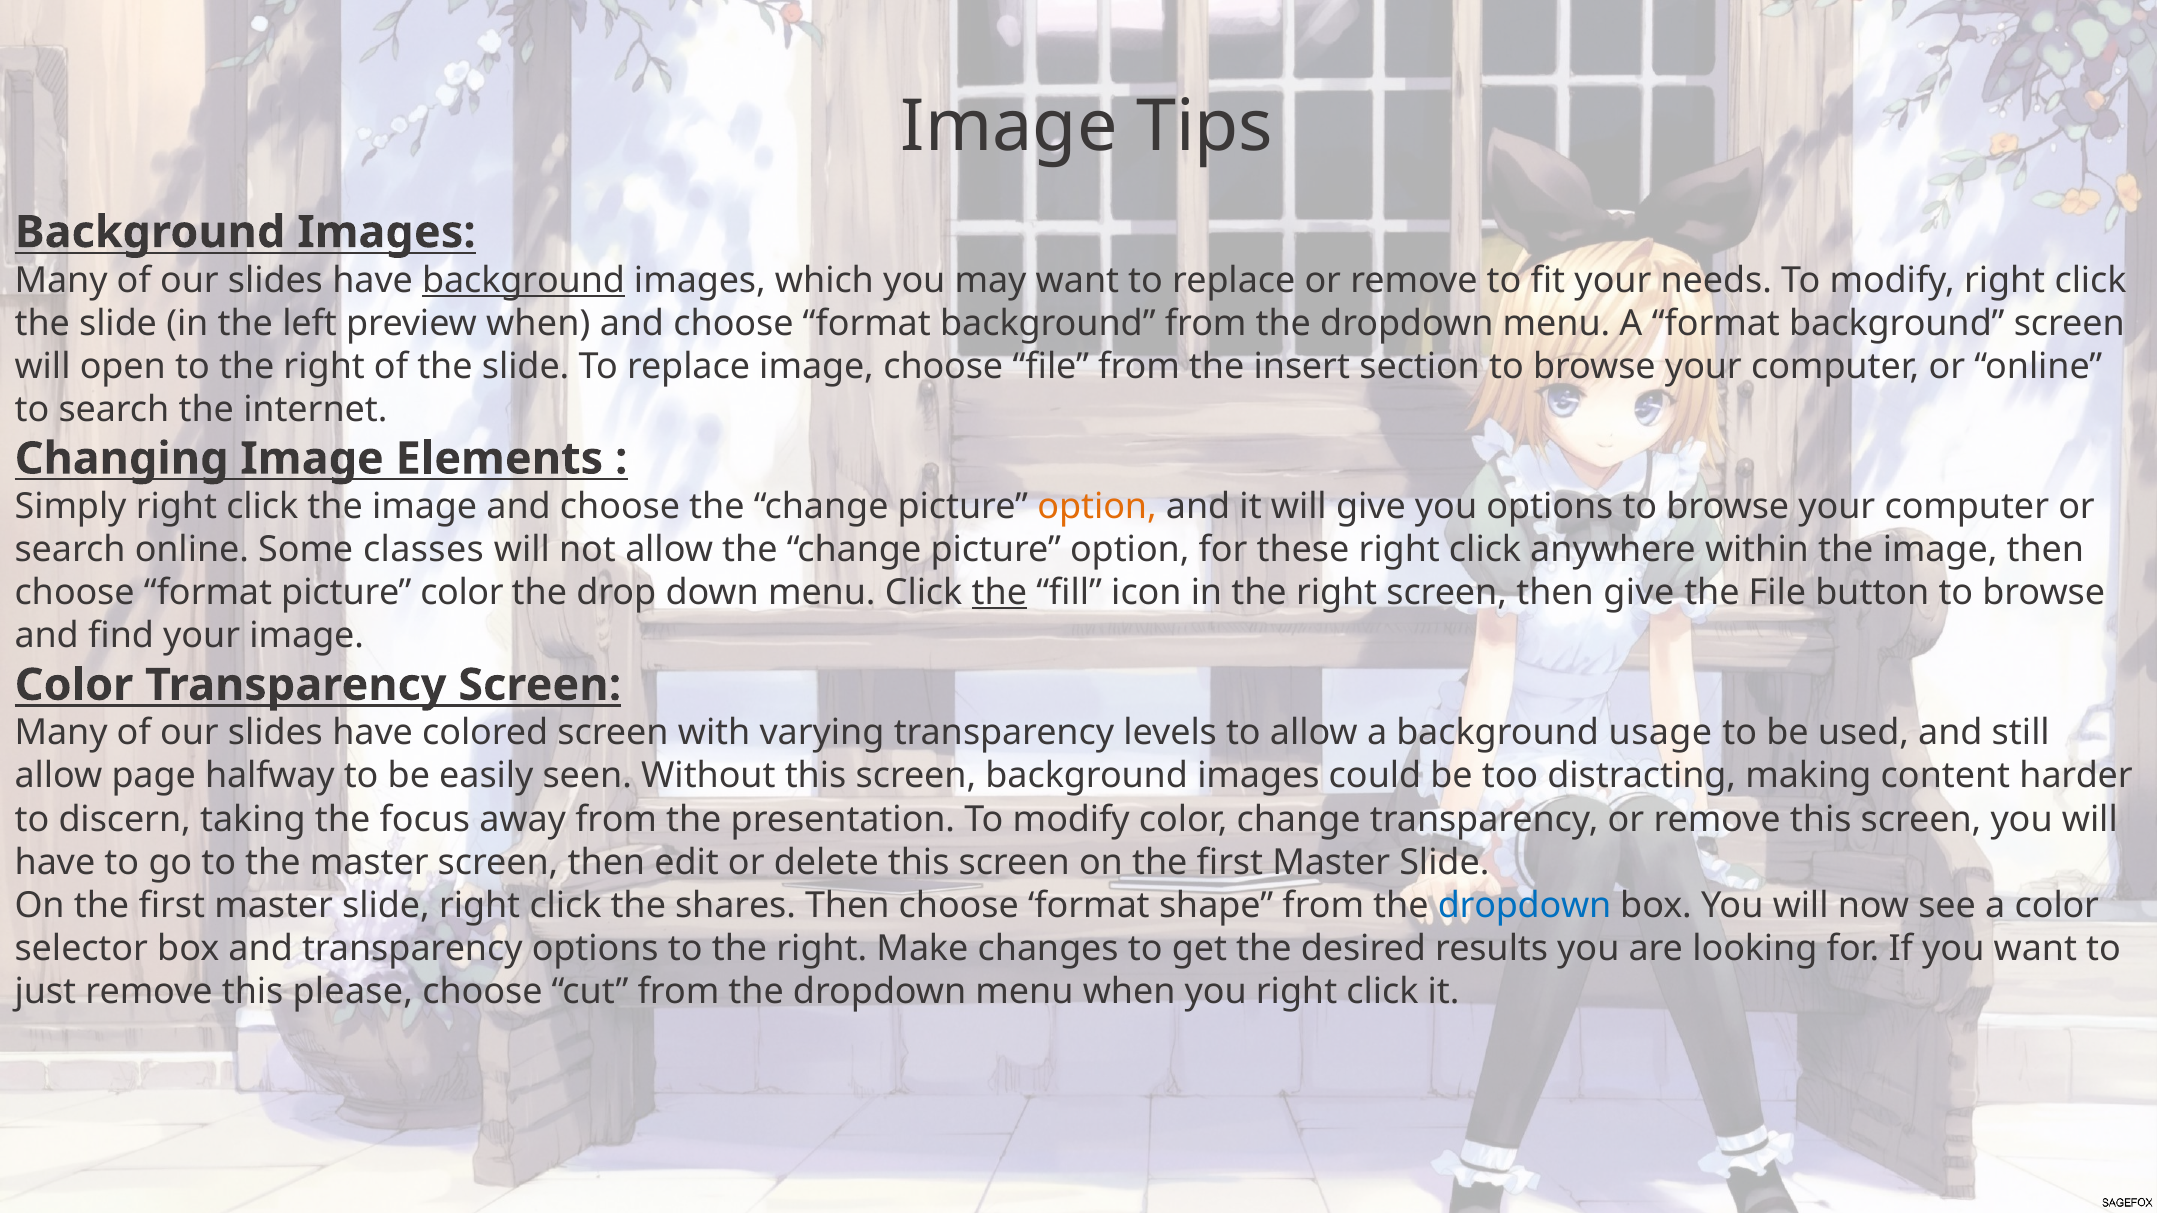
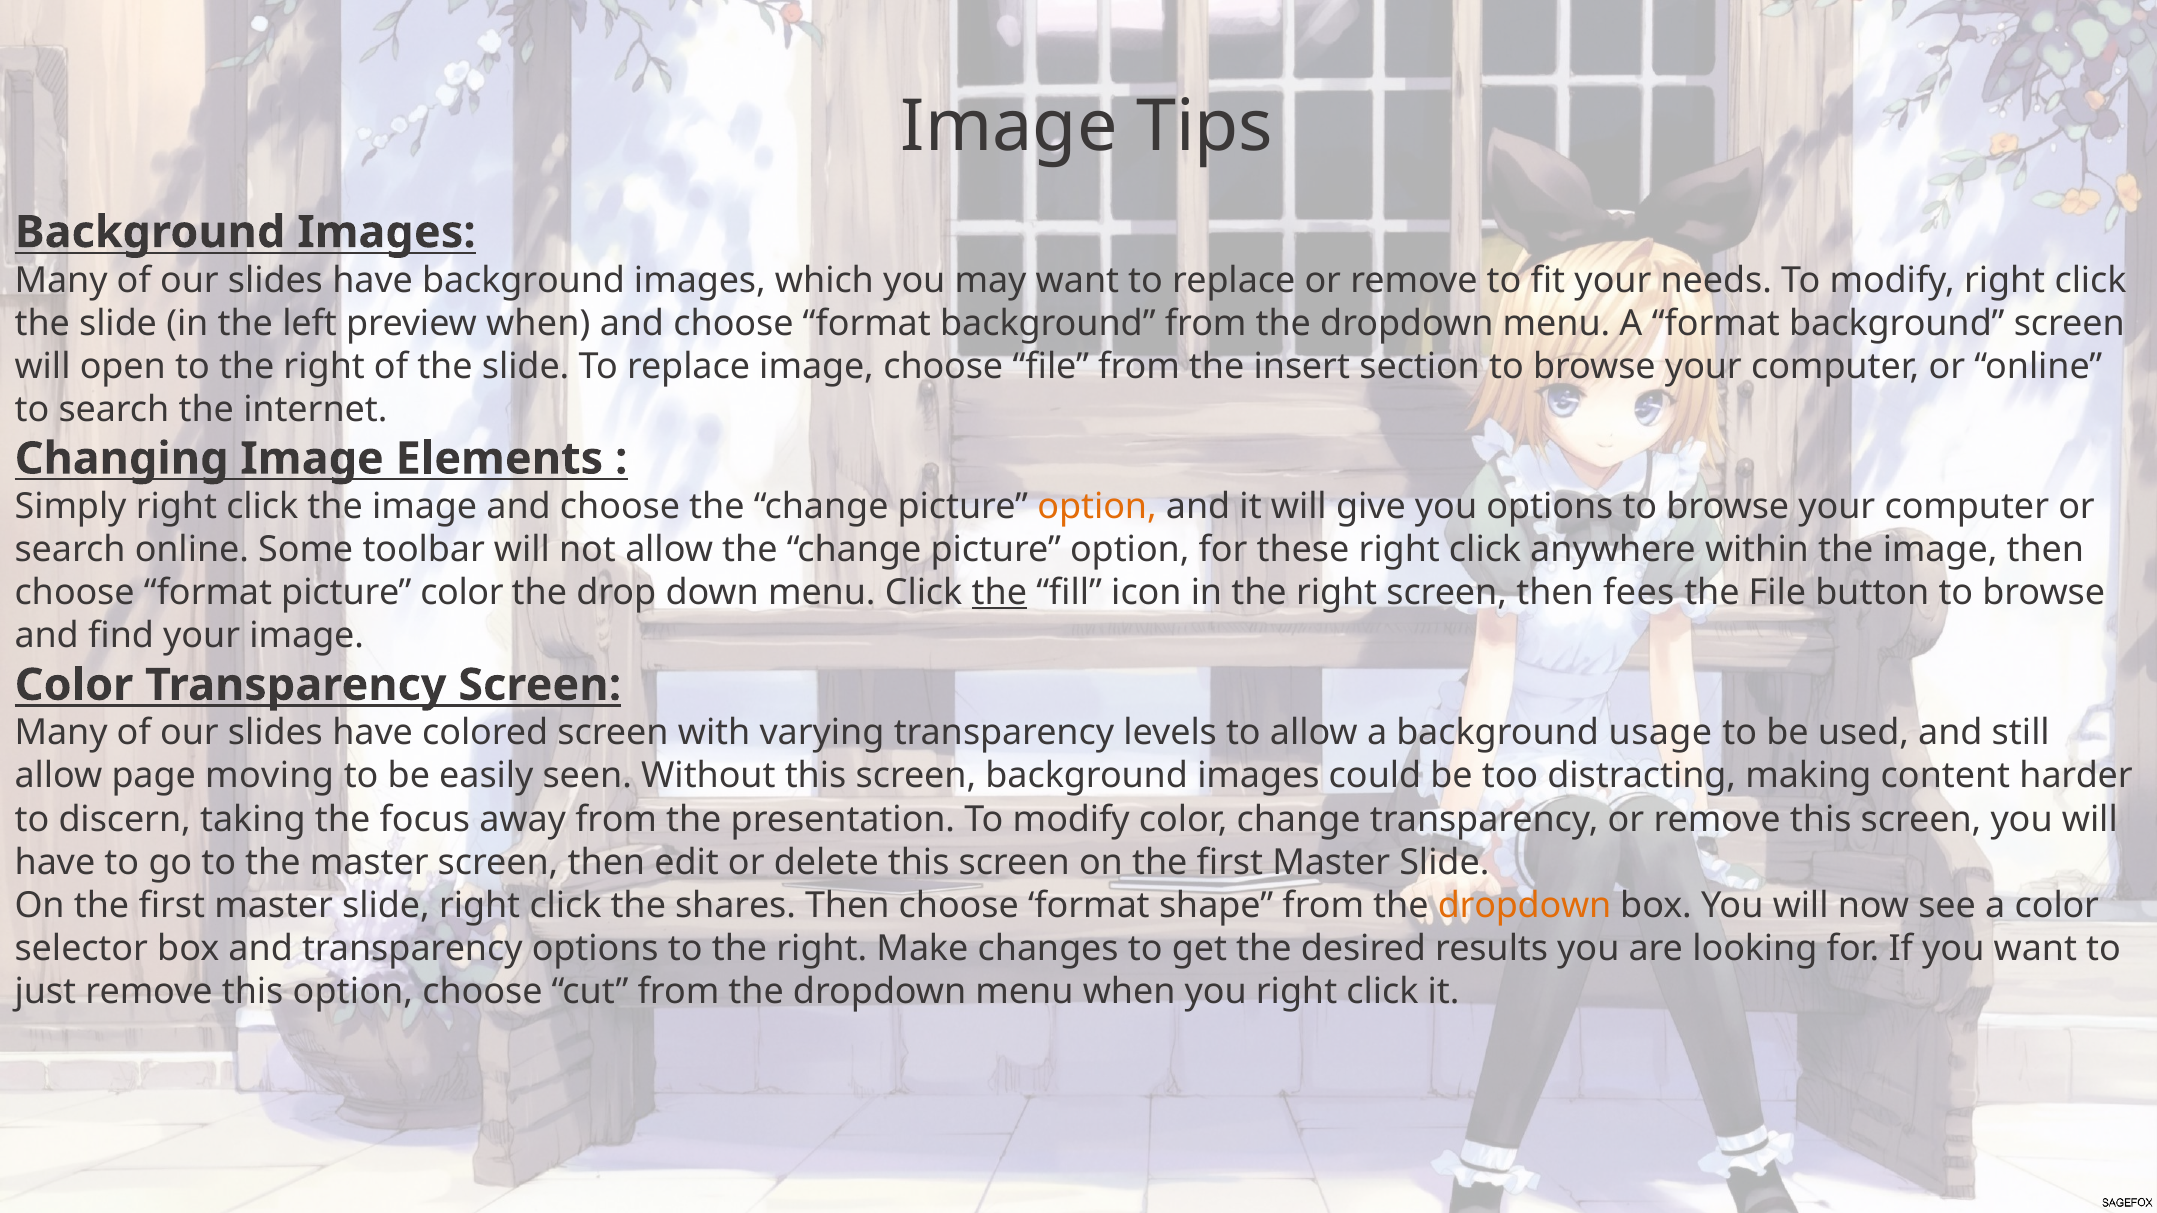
background at (524, 280) underline: present -> none
classes: classes -> toolbar
then give: give -> fees
halfway: halfway -> moving
dropdown at (1525, 906) colour: blue -> orange
this please: please -> option
